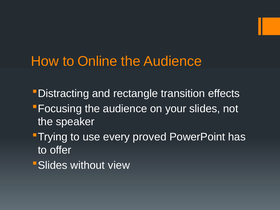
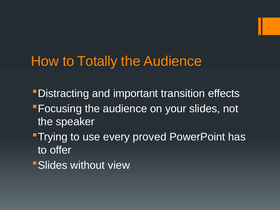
Online: Online -> Totally
rectangle: rectangle -> important
